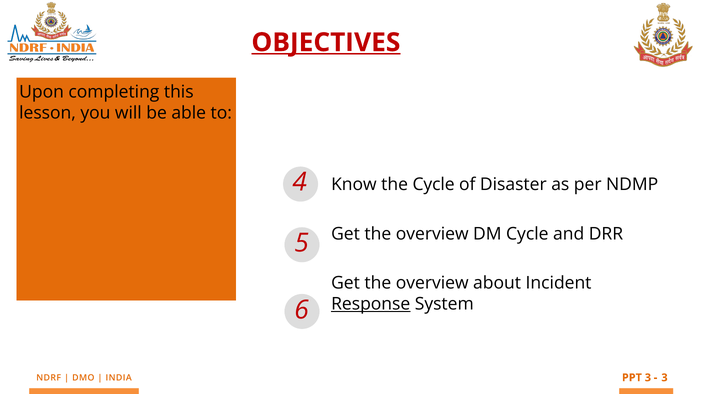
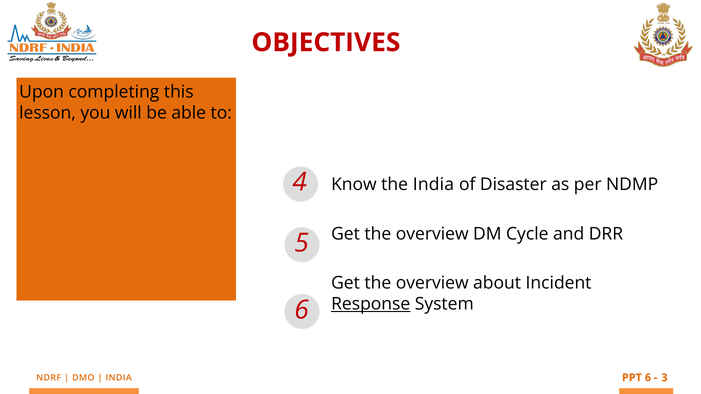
OBJECTIVES underline: present -> none
the Cycle: Cycle -> India
3 at (648, 378): 3 -> 6
